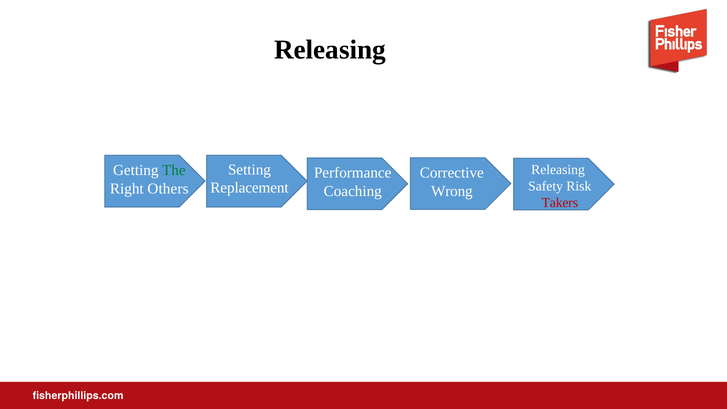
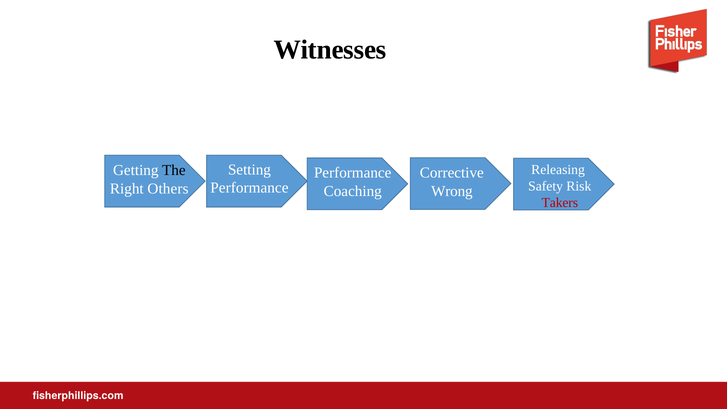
Releasing at (330, 50): Releasing -> Witnesses
The colour: green -> black
Replacement at (249, 188): Replacement -> Performance
